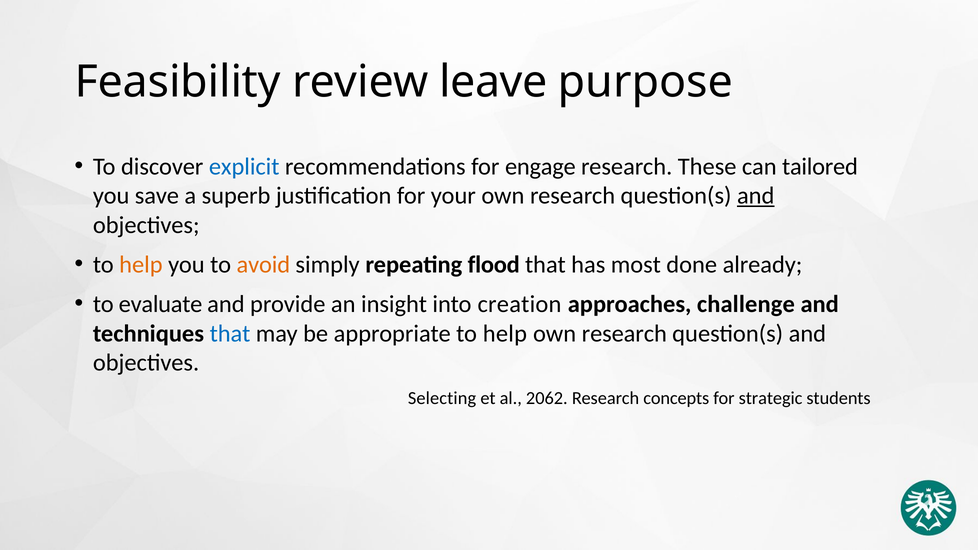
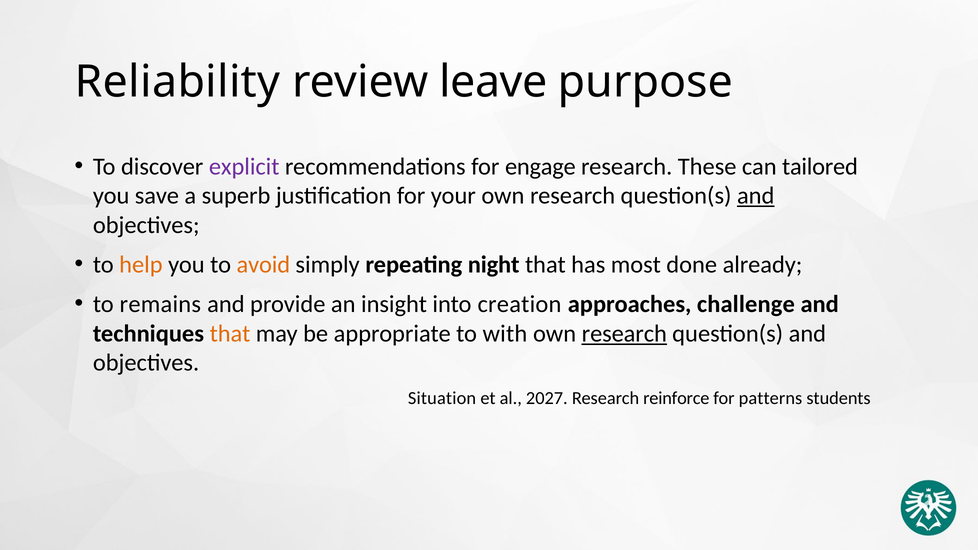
Feasibility: Feasibility -> Reliability
explicit colour: blue -> purple
flood: flood -> night
evaluate: evaluate -> remains
that at (230, 334) colour: blue -> orange
appropriate to help: help -> with
research at (624, 334) underline: none -> present
Selecting: Selecting -> Situation
2062: 2062 -> 2027
concepts: concepts -> reinforce
strategic: strategic -> patterns
